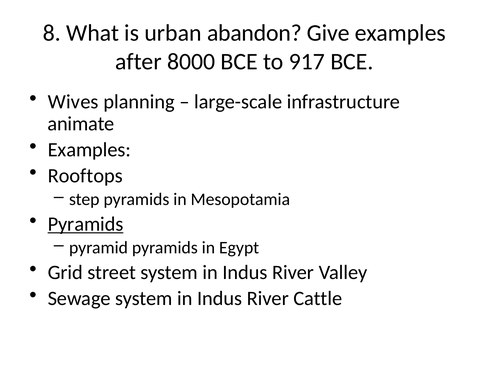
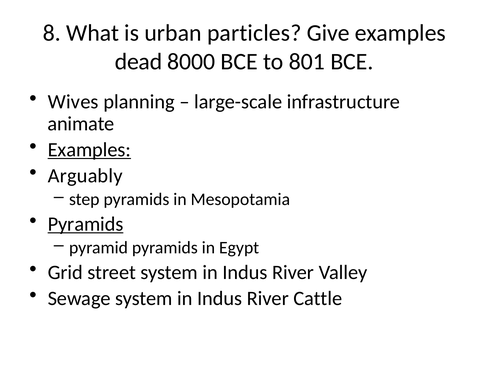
abandon: abandon -> particles
after: after -> dead
917: 917 -> 801
Examples at (89, 150) underline: none -> present
Rooftops: Rooftops -> Arguably
